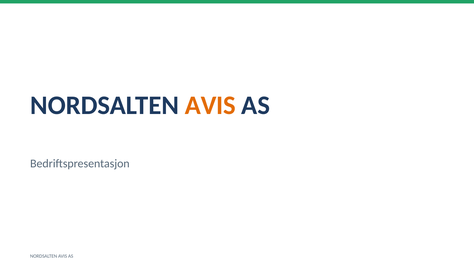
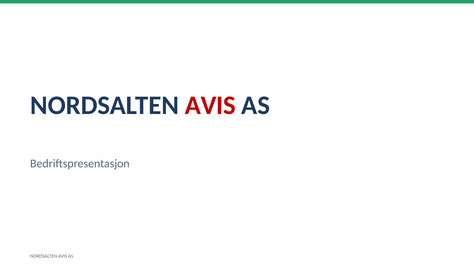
AVIS at (210, 105) colour: orange -> red
